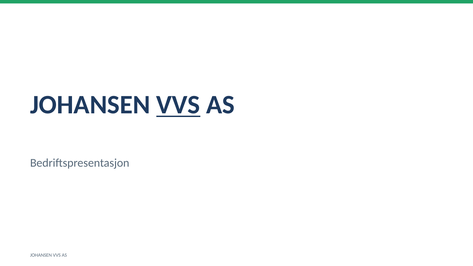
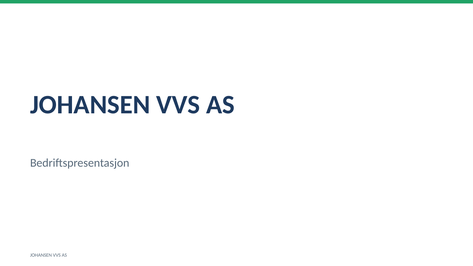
VVS at (178, 105) underline: present -> none
